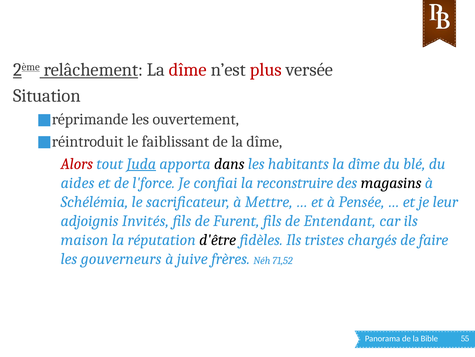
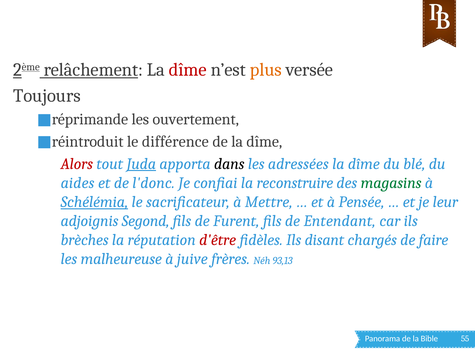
plus colour: red -> orange
Situation: Situation -> Toujours
faiblissant: faiblissant -> différence
habitants: habitants -> adressées
l'force: l'force -> l'donc
magasins colour: black -> green
Schélémia underline: none -> present
Invités: Invités -> Segond
maison: maison -> brèches
d'être colour: black -> red
tristes: tristes -> disant
gouverneurs: gouverneurs -> malheureuse
71,52: 71,52 -> 93,13
